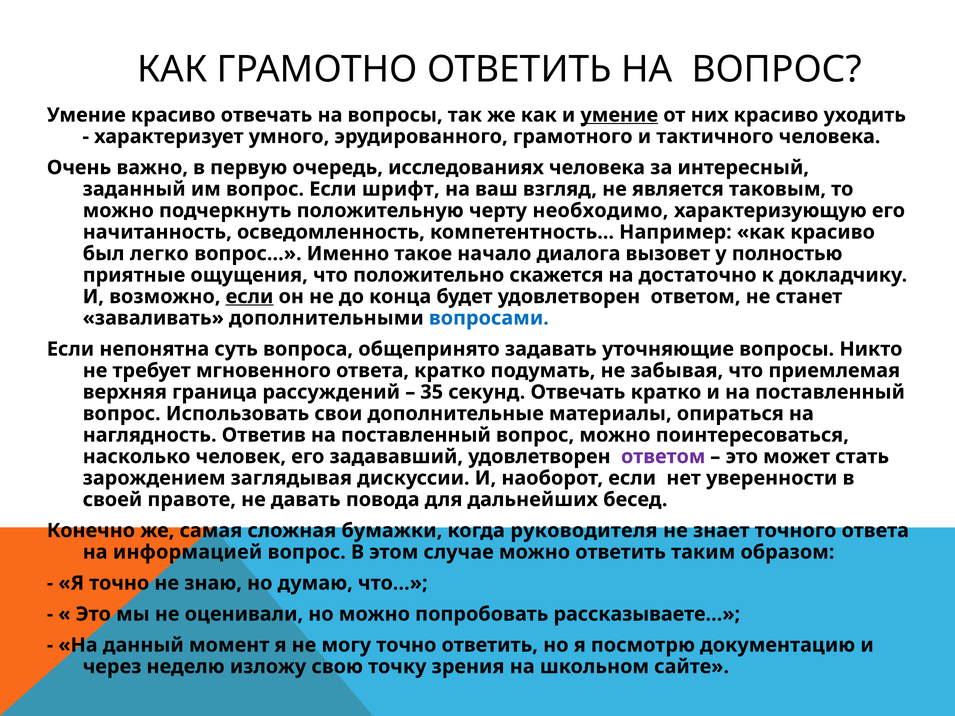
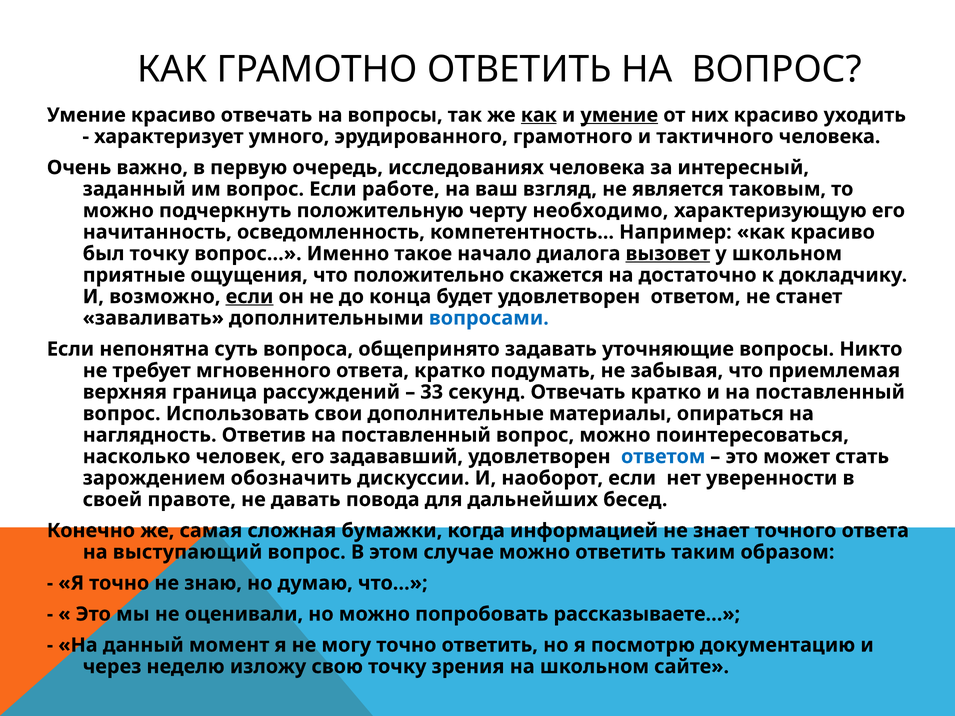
как at (539, 115) underline: none -> present
шрифт: шрифт -> работе
был легко: легко -> точку
вызовет underline: none -> present
у полностью: полностью -> школьном
35: 35 -> 33
ответом at (663, 457) colour: purple -> blue
заглядывая: заглядывая -> обозначить
руководителя: руководителя -> информацией
информацией: информацией -> выступающий
